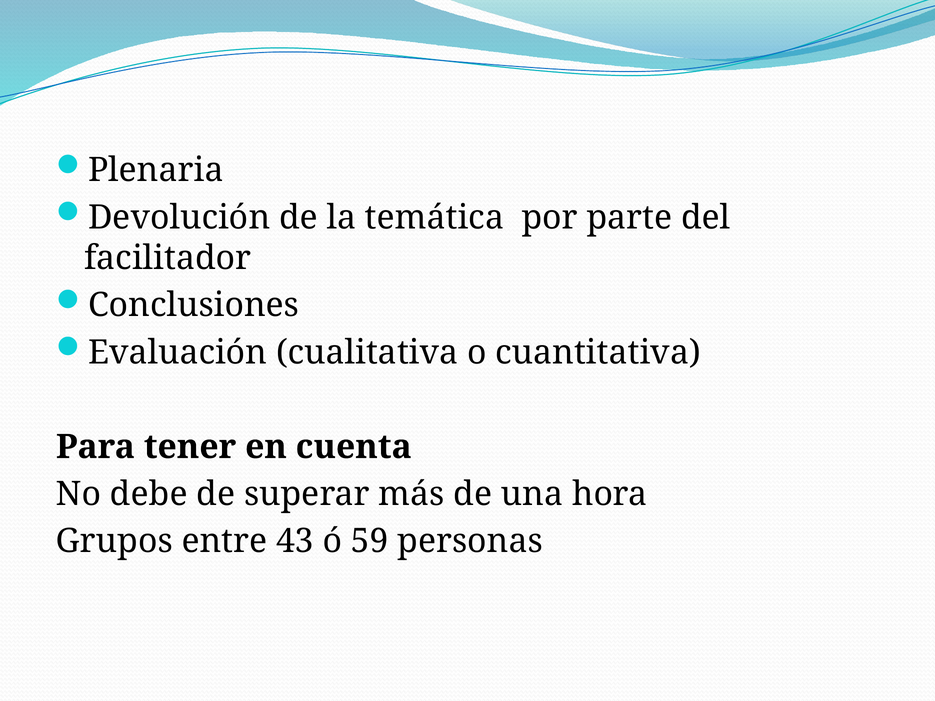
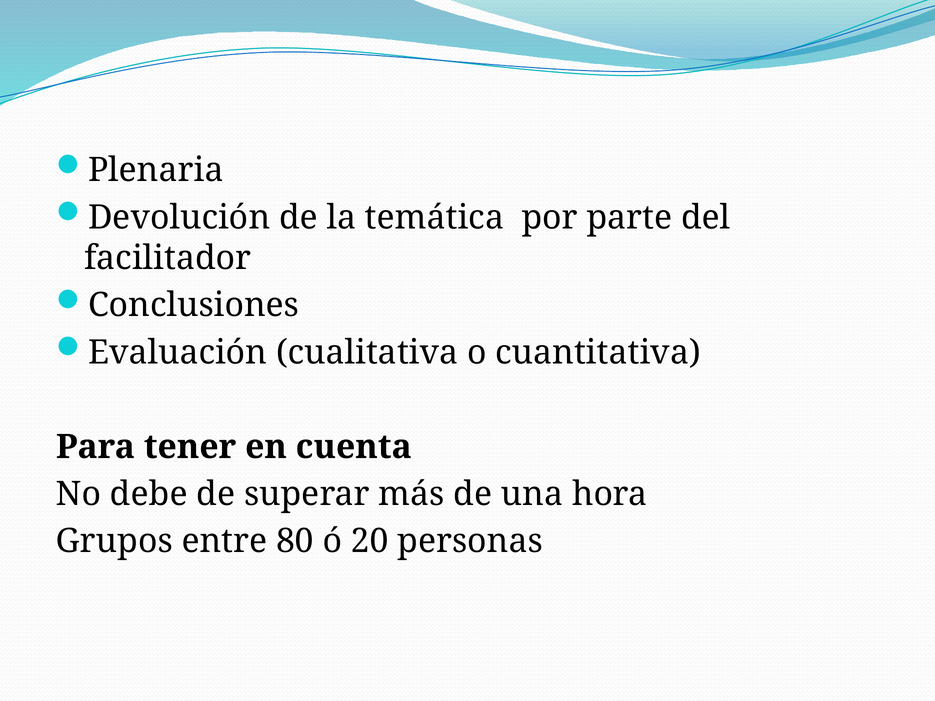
43: 43 -> 80
59: 59 -> 20
